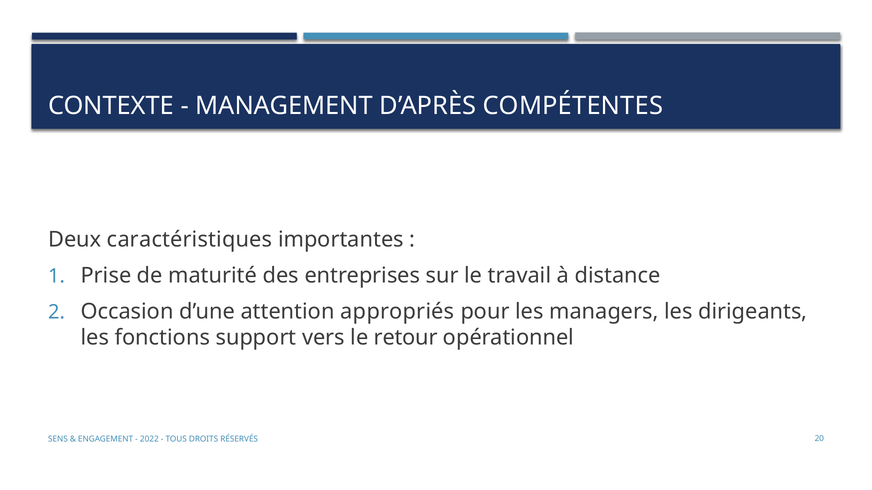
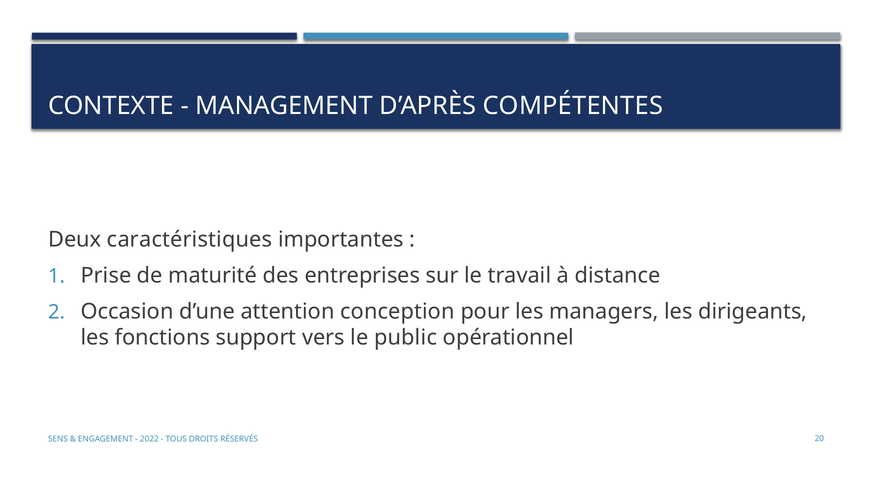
appropriés: appropriés -> conception
retour: retour -> public
